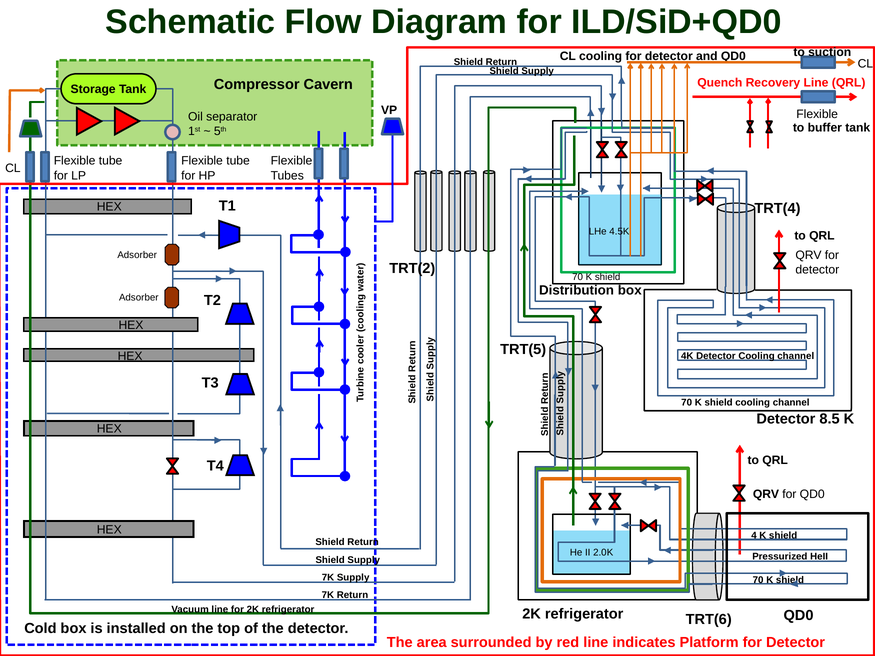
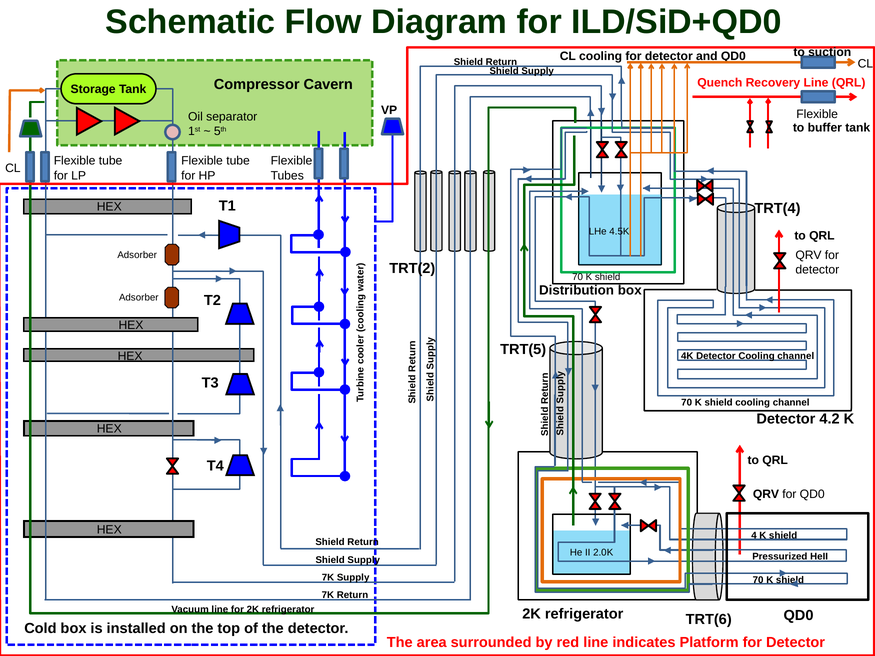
8.5: 8.5 -> 4.2
